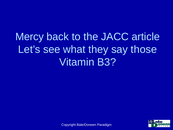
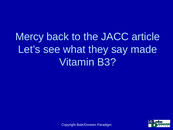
those: those -> made
